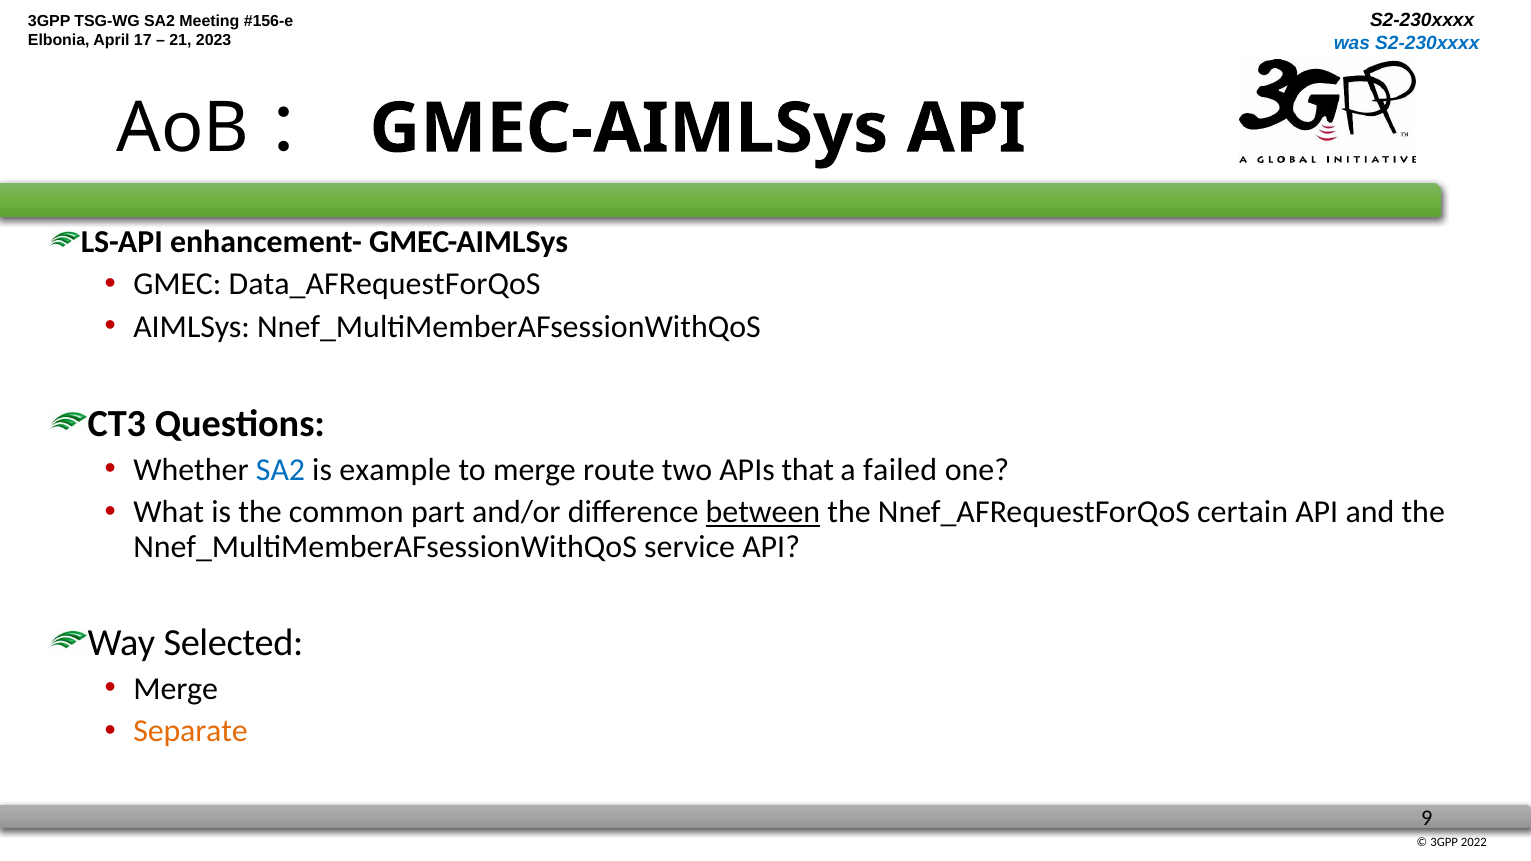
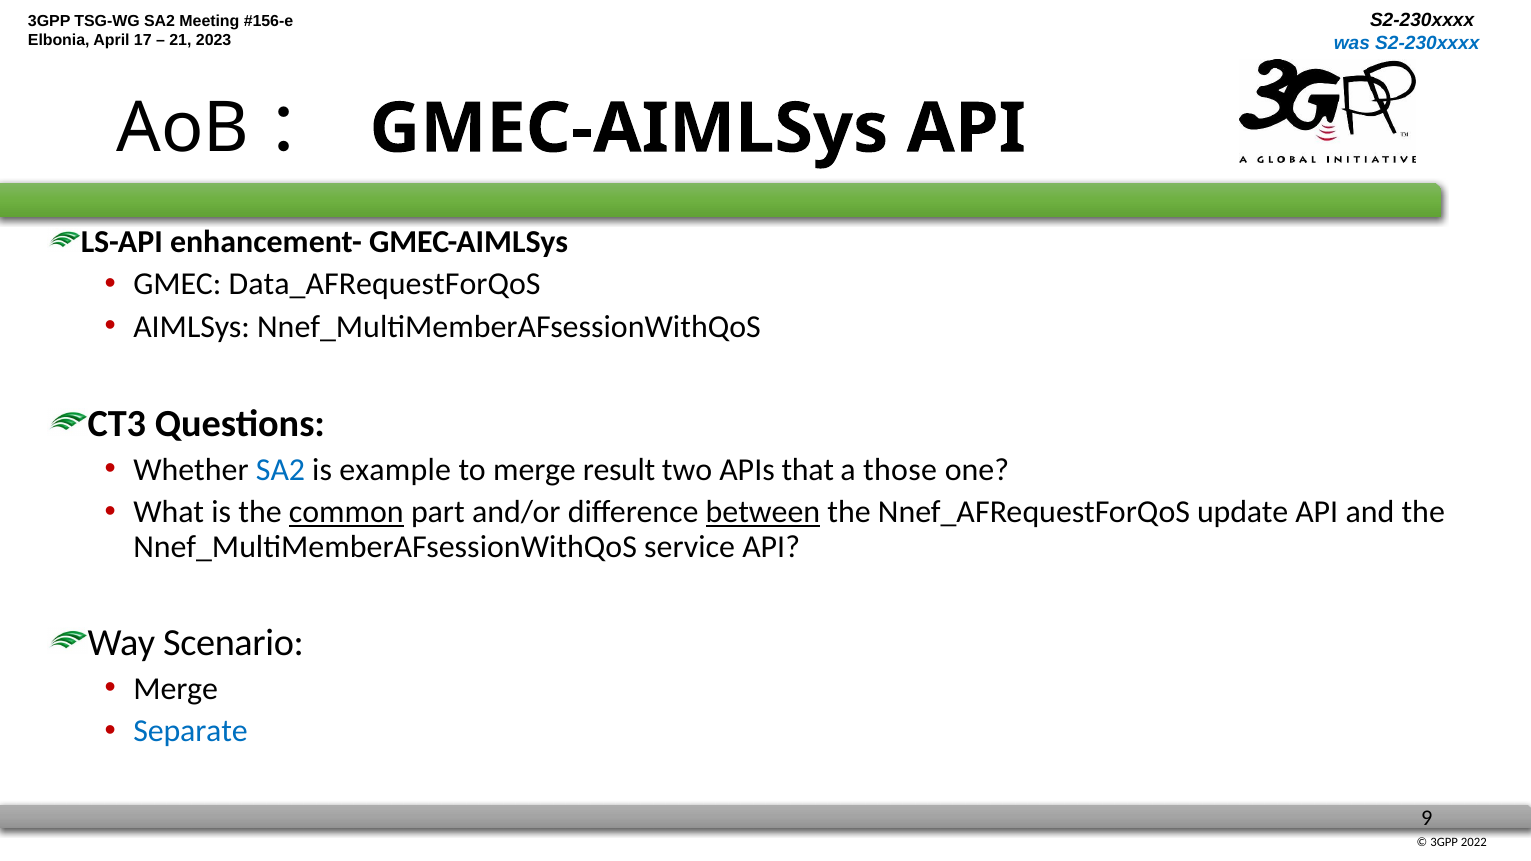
route: route -> result
failed: failed -> those
common underline: none -> present
certain: certain -> update
Selected: Selected -> Scenario
Separate colour: orange -> blue
